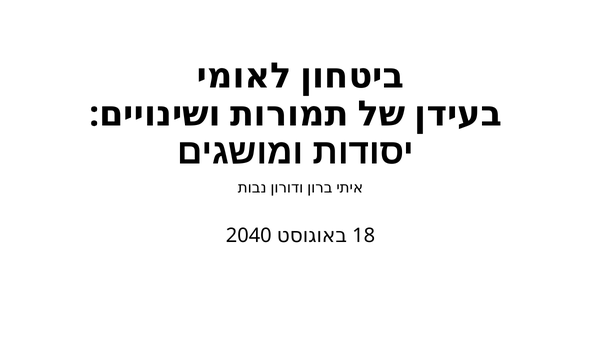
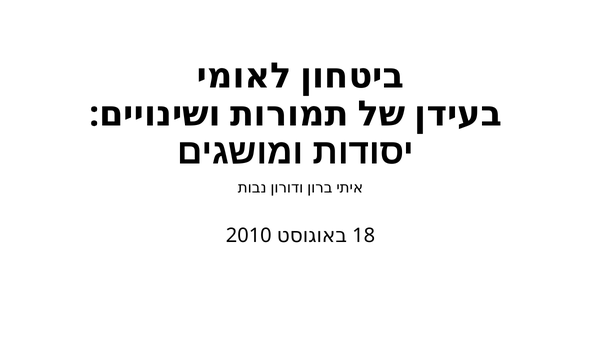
2040: 2040 -> 2010
